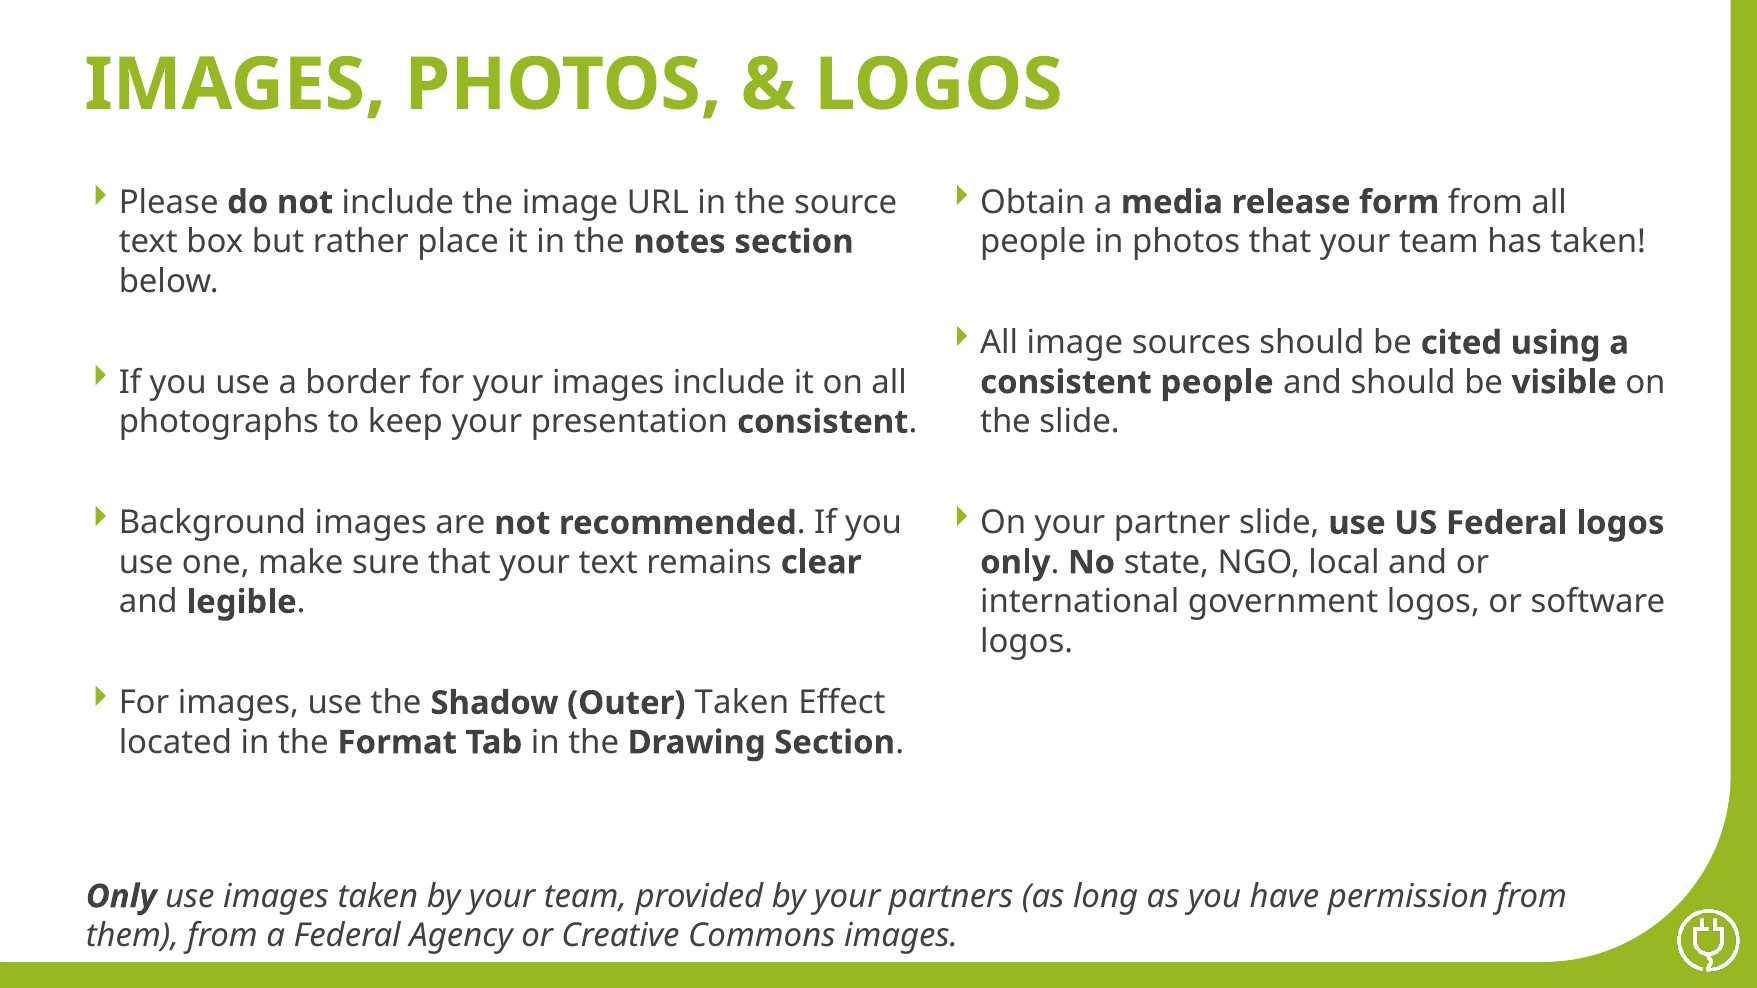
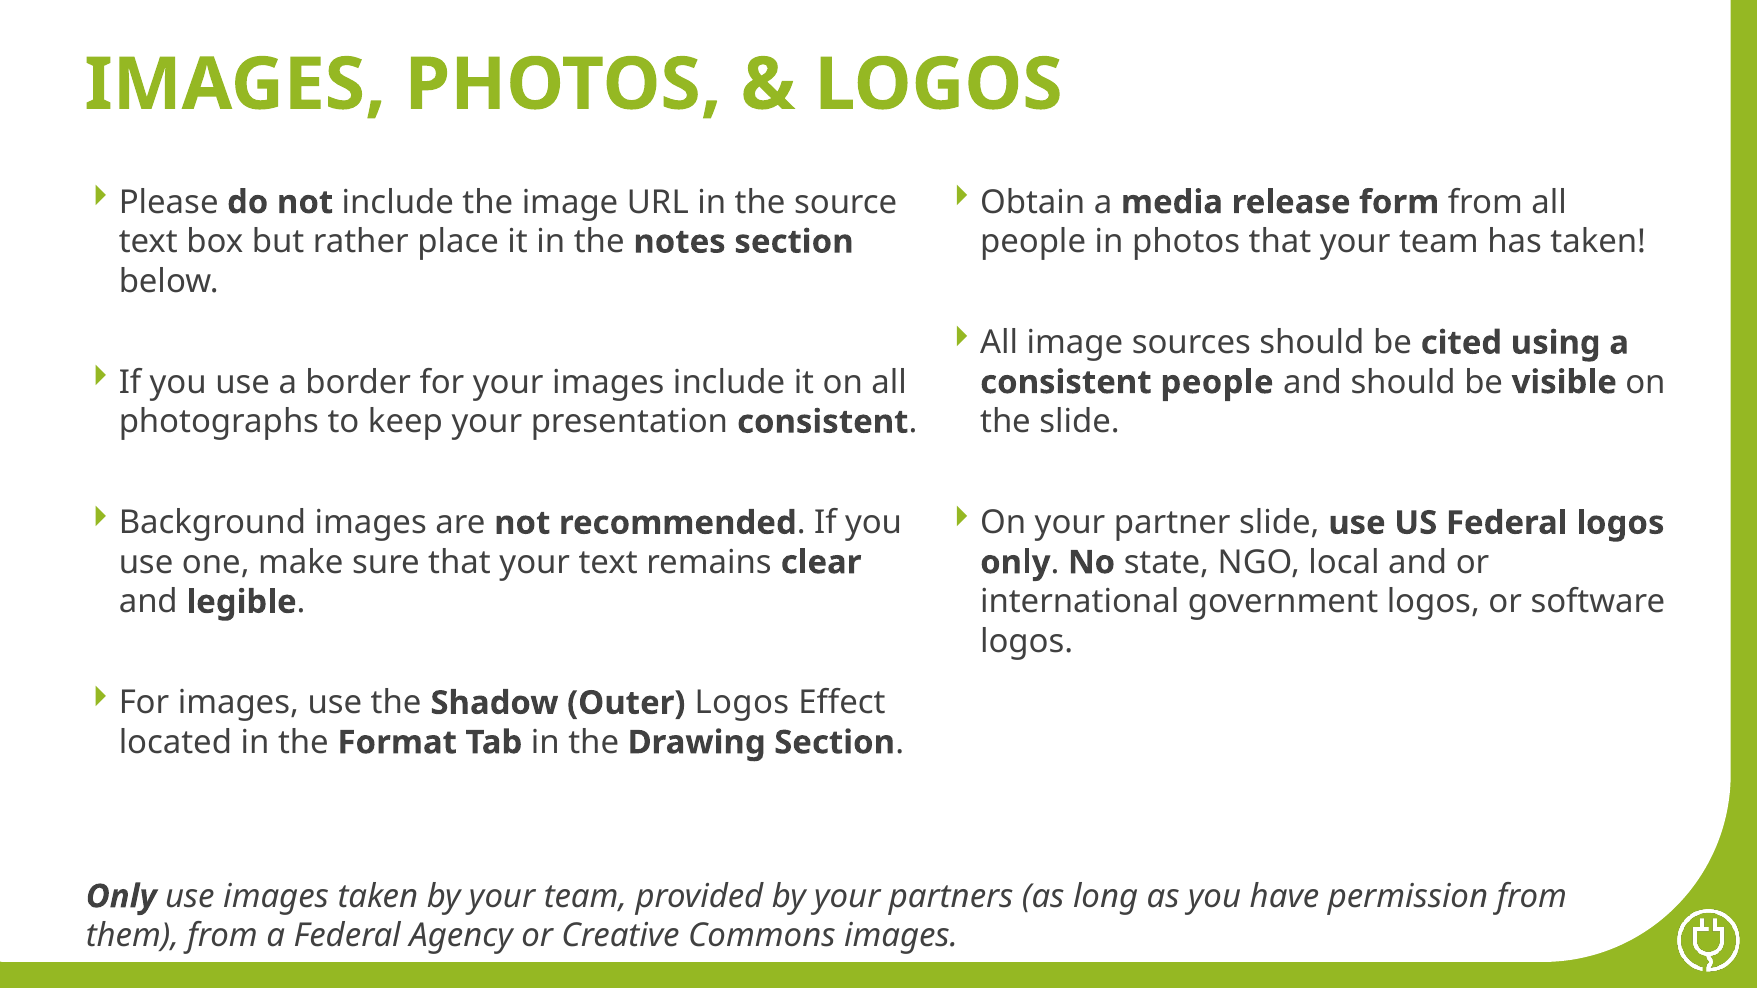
Outer Taken: Taken -> Logos
